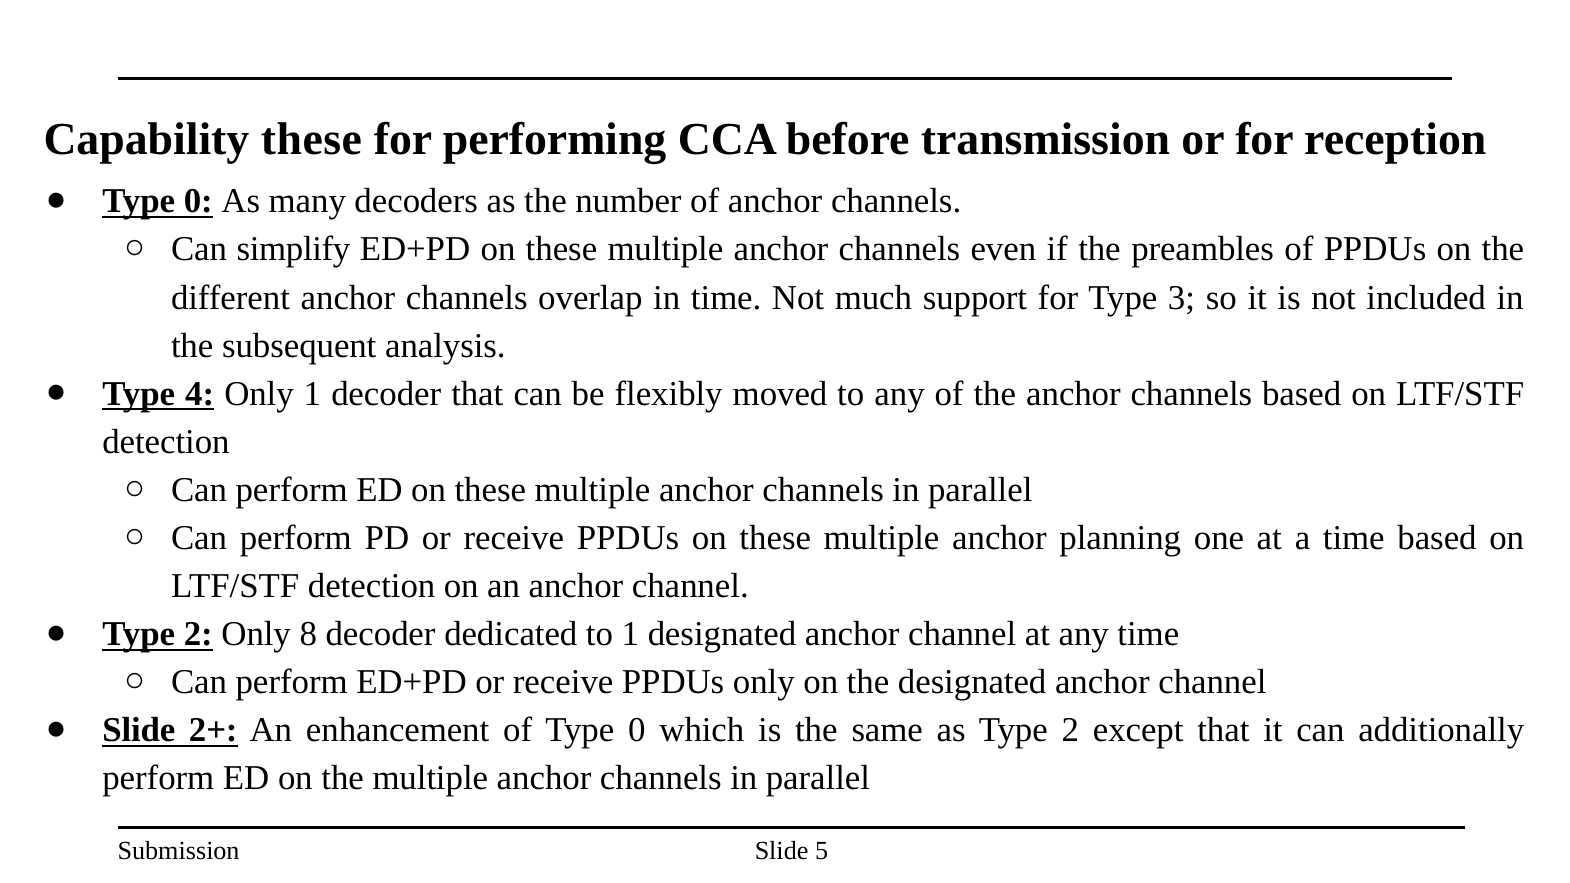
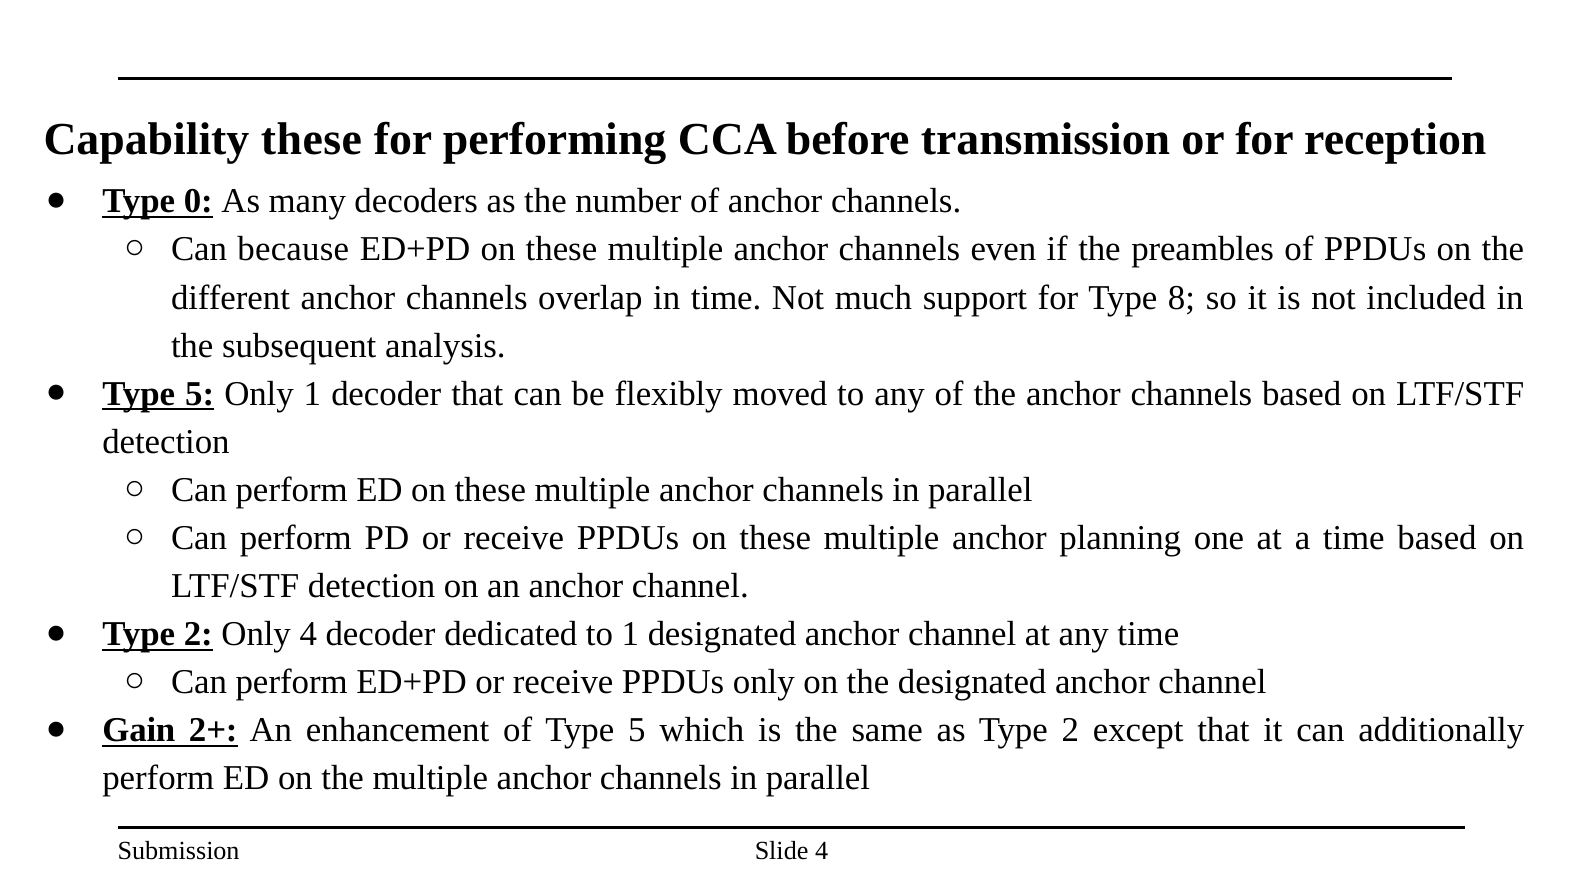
simplify: simplify -> because
3: 3 -> 8
4 at (200, 394): 4 -> 5
Only 8: 8 -> 4
Slide at (139, 730): Slide -> Gain
of Type 0: 0 -> 5
Slide 5: 5 -> 4
